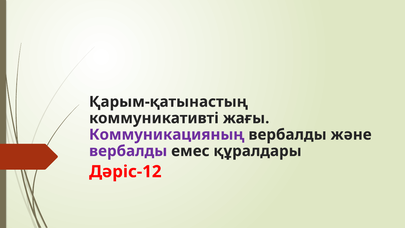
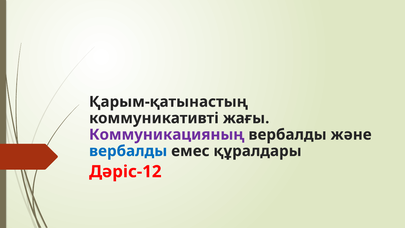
вербалды at (128, 151) colour: purple -> blue
